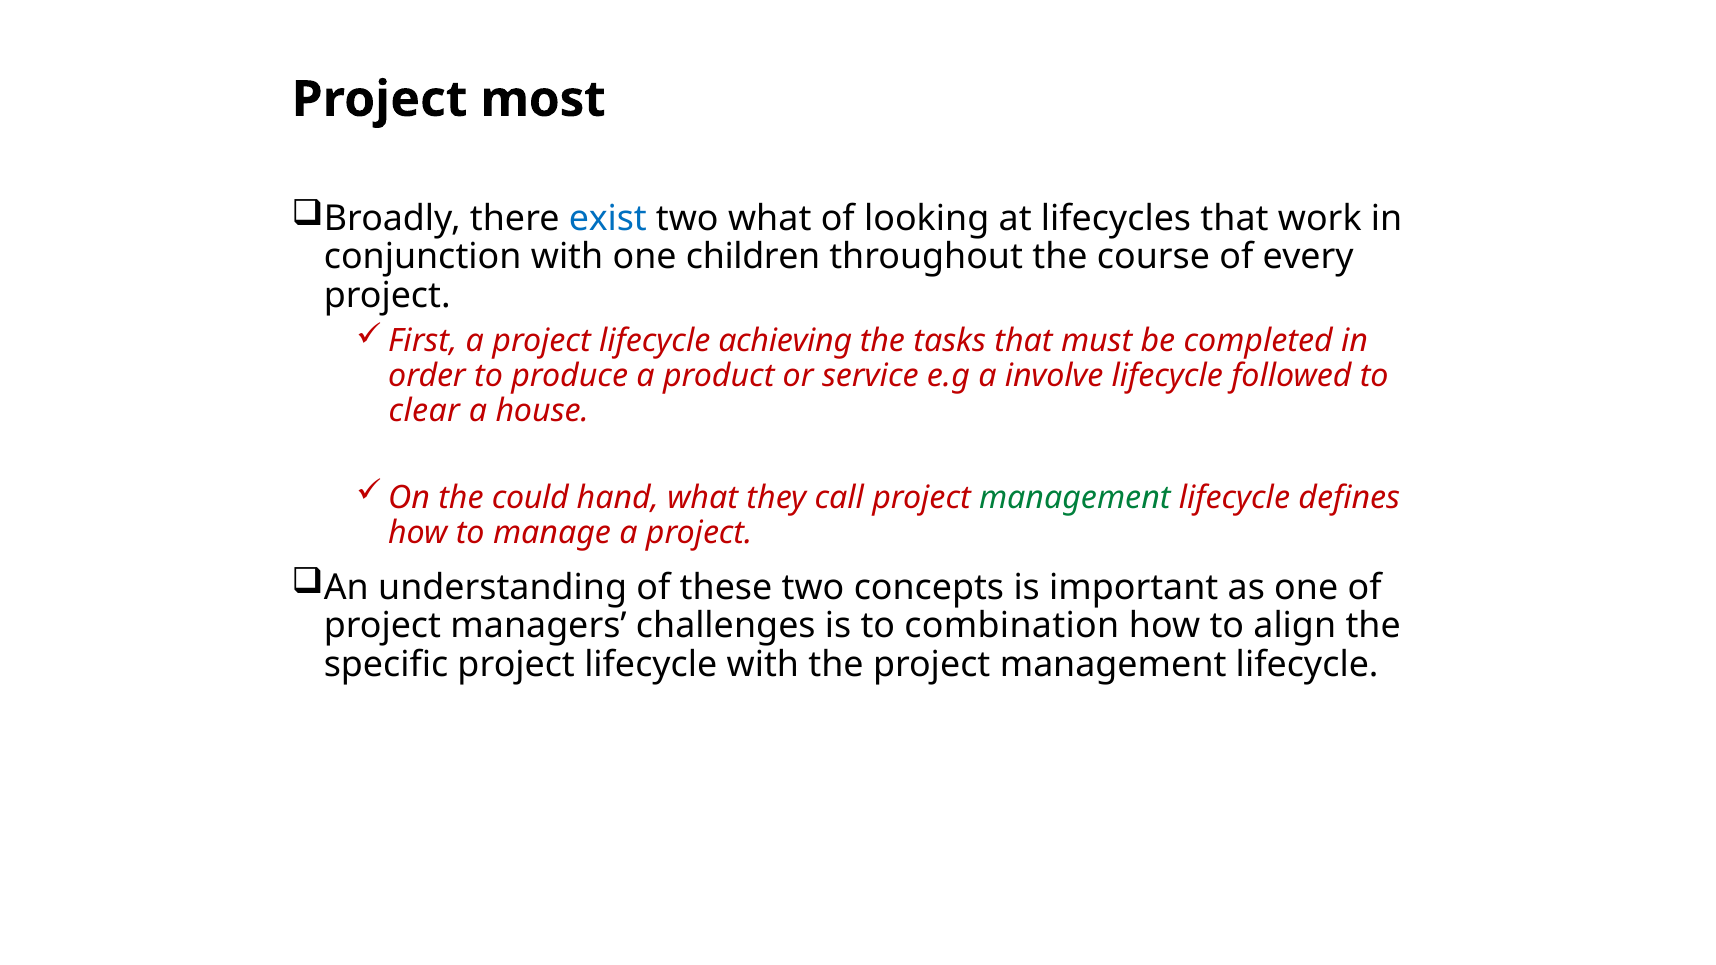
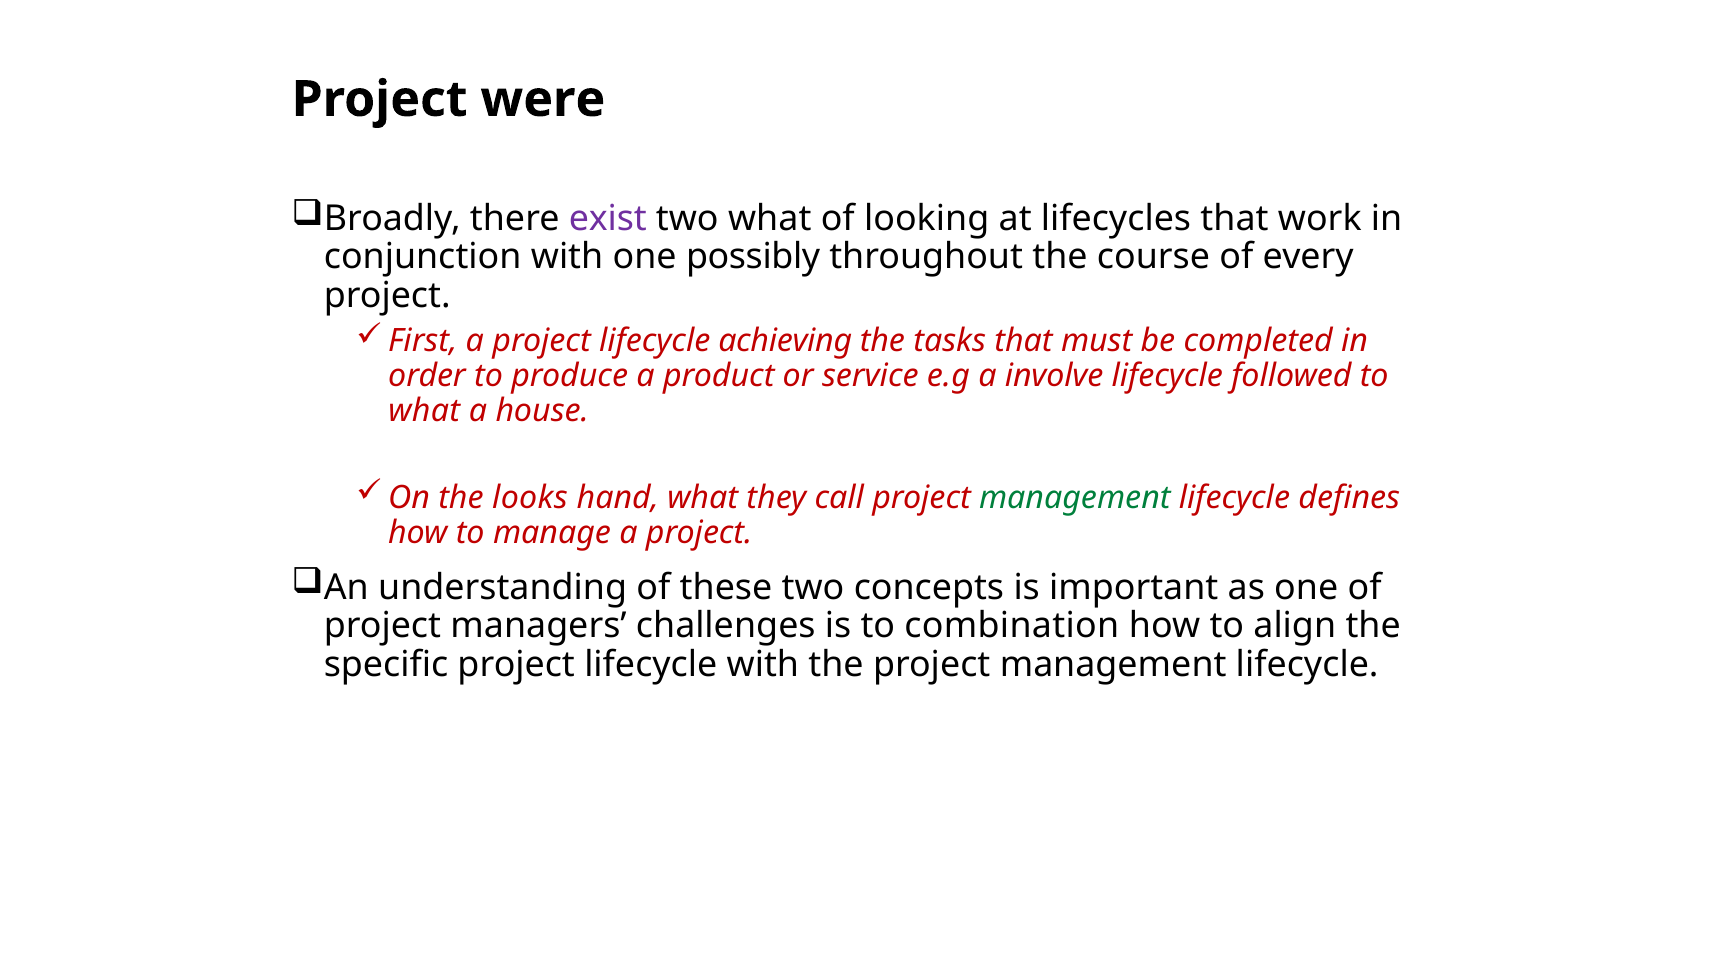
most: most -> were
exist colour: blue -> purple
children: children -> possibly
clear at (424, 411): clear -> what
could: could -> looks
